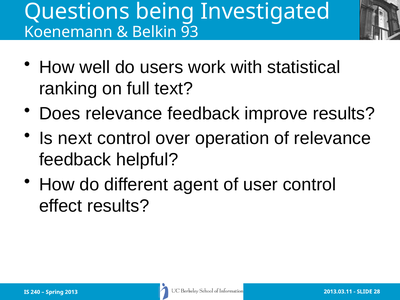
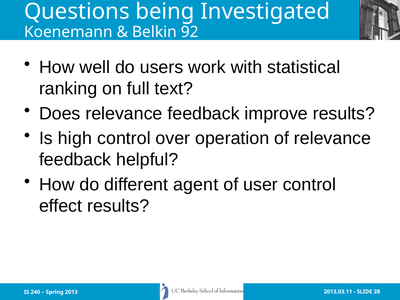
93: 93 -> 92
next: next -> high
